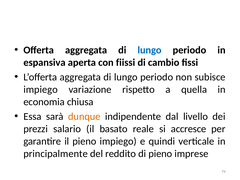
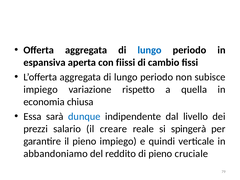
dunque colour: orange -> blue
basato: basato -> creare
accresce: accresce -> spingerà
principalmente: principalmente -> abbandoniamo
imprese: imprese -> cruciale
